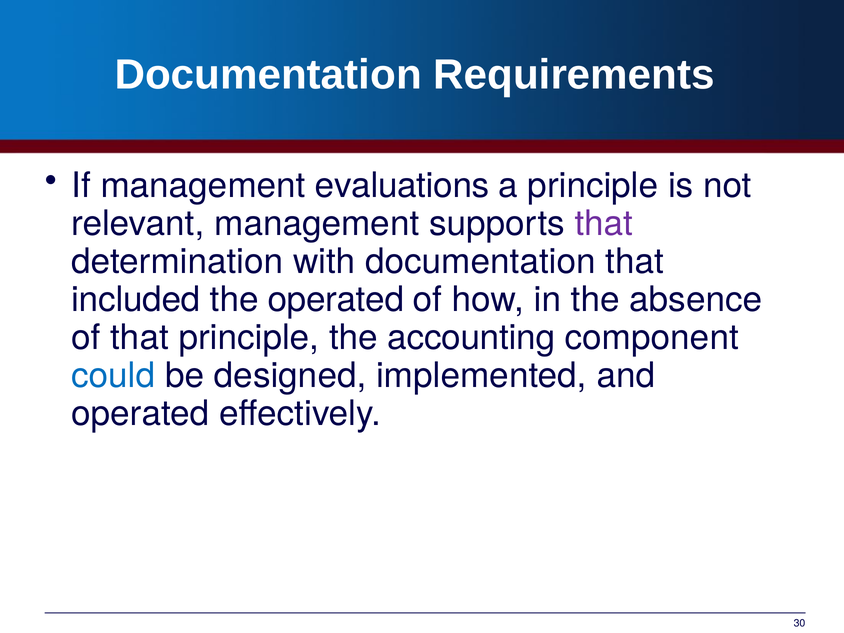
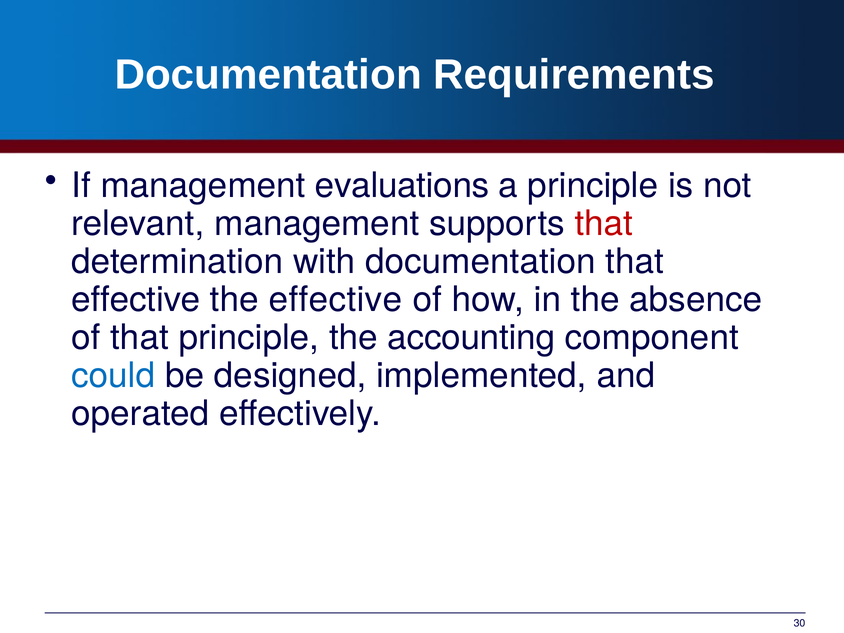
that at (604, 224) colour: purple -> red
included at (136, 300): included -> effective
the operated: operated -> effective
